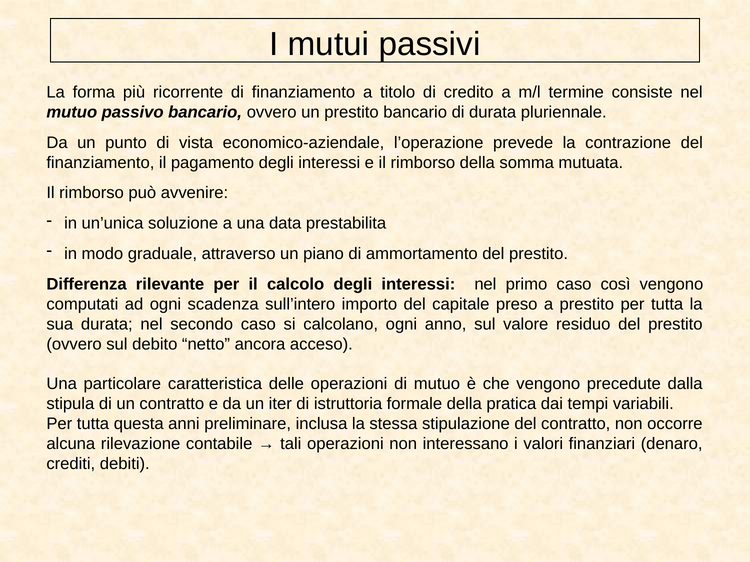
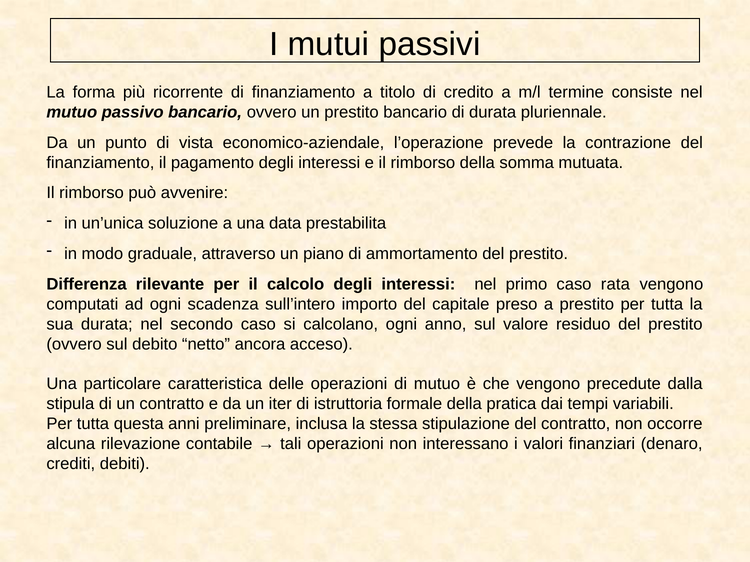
così: così -> rata
